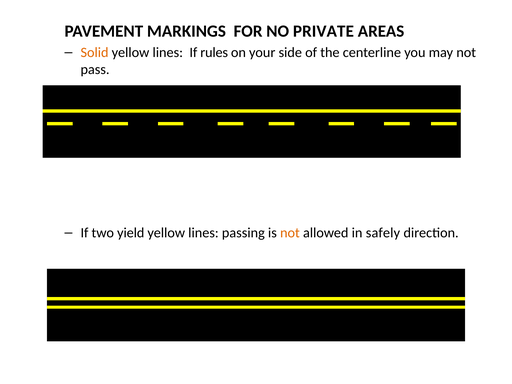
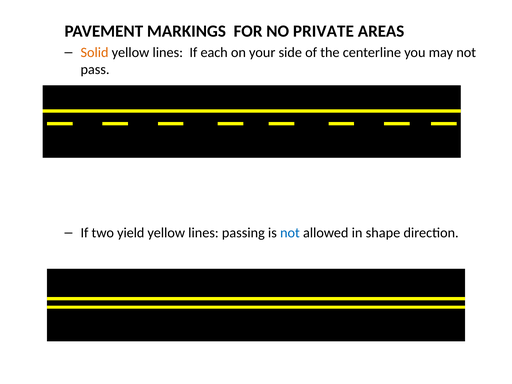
rules: rules -> each
not at (290, 233) colour: orange -> blue
safely: safely -> shape
